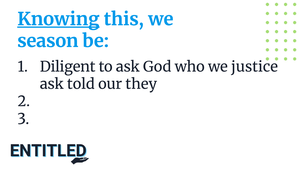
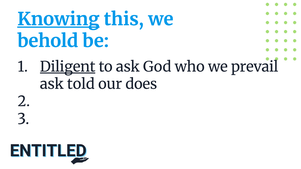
season: season -> behold
Diligent underline: none -> present
justice: justice -> prevail
they: they -> does
